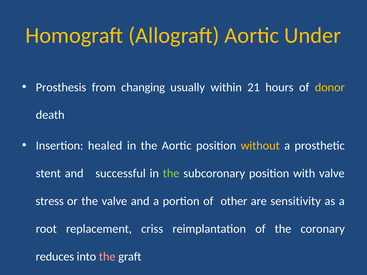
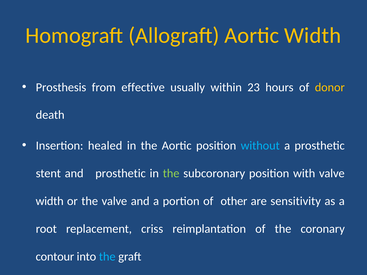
Aortic Under: Under -> Width
changing: changing -> effective
21: 21 -> 23
without colour: yellow -> light blue
and successful: successful -> prosthetic
stress at (50, 201): stress -> width
reduces: reduces -> contour
the at (107, 257) colour: pink -> light blue
